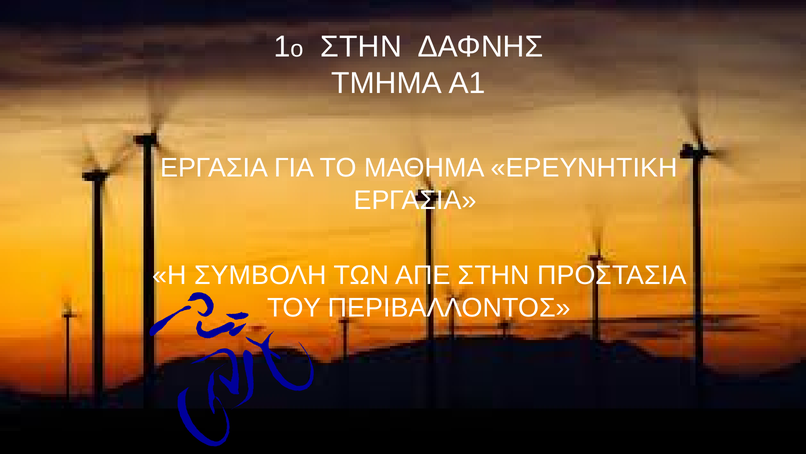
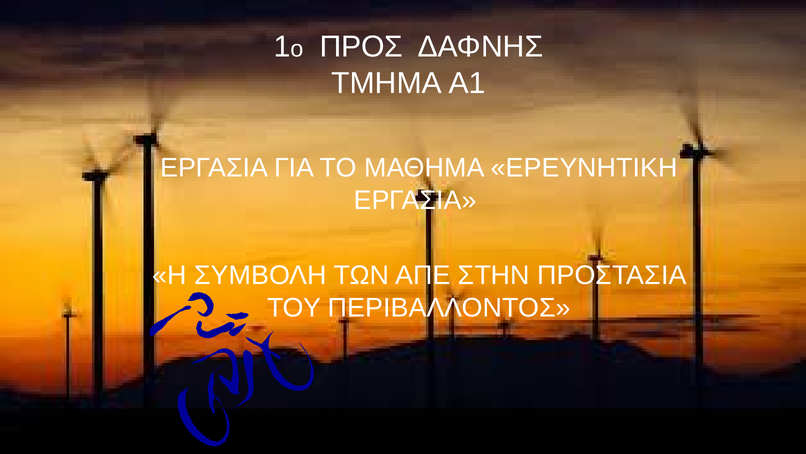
ΣΤΗΝ at (361, 47): ΣΤΗΝ -> ΠΡΟΣ
